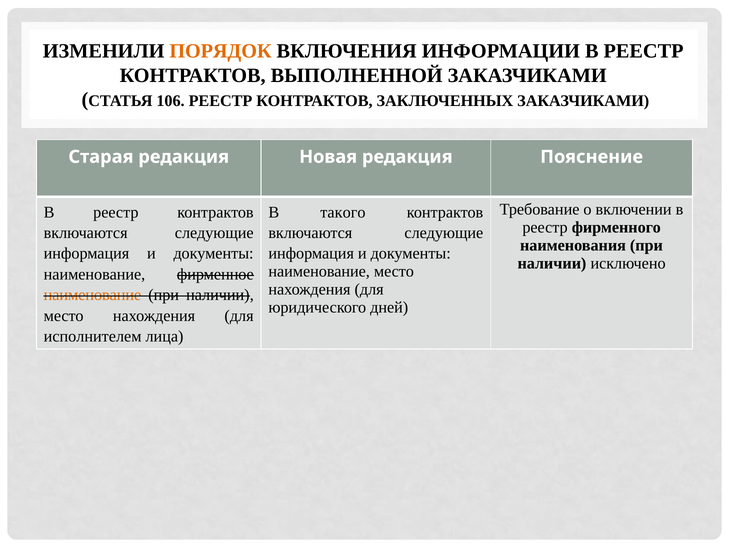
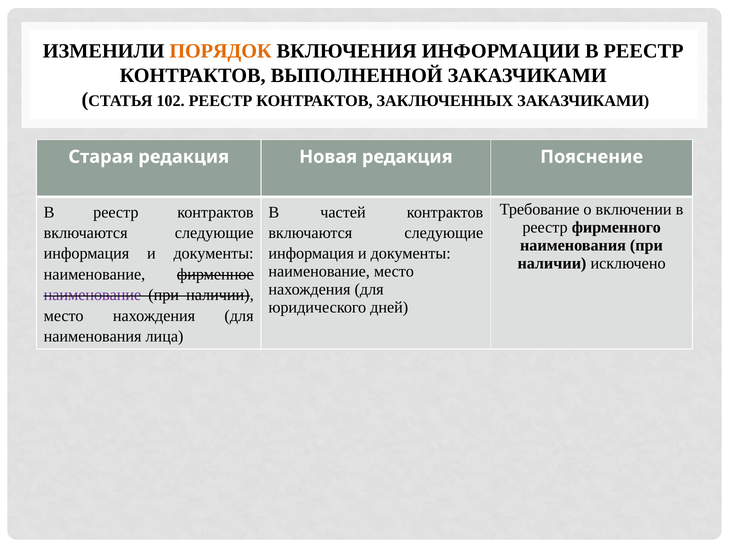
106: 106 -> 102
такого: такого -> частей
наименование at (92, 295) colour: orange -> purple
исполнителем at (93, 336): исполнителем -> наименования
